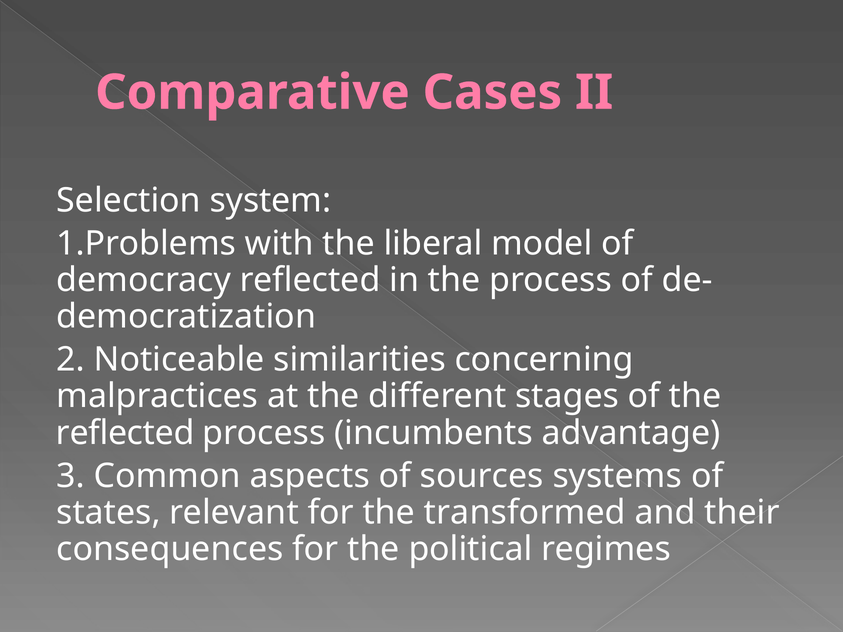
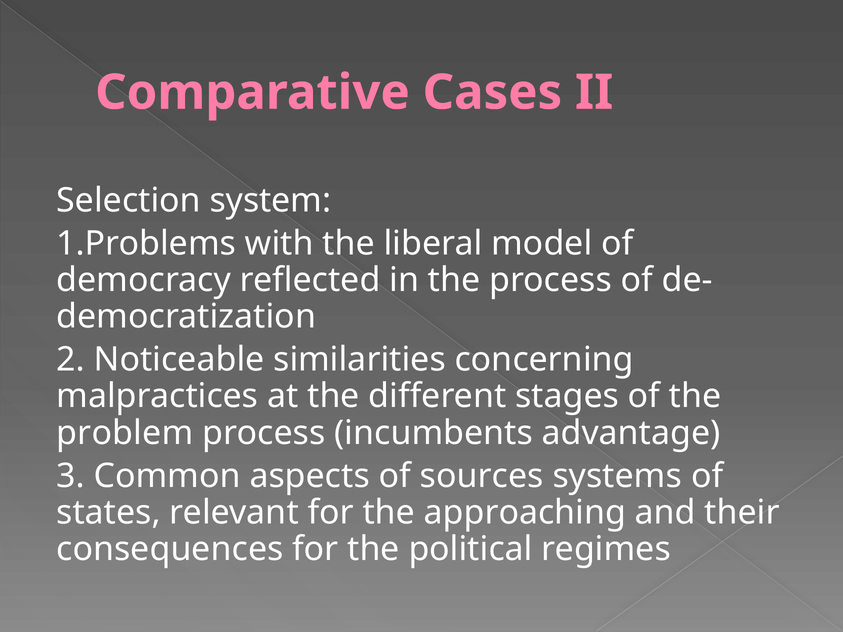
reflected at (125, 433): reflected -> problem
transformed: transformed -> approaching
